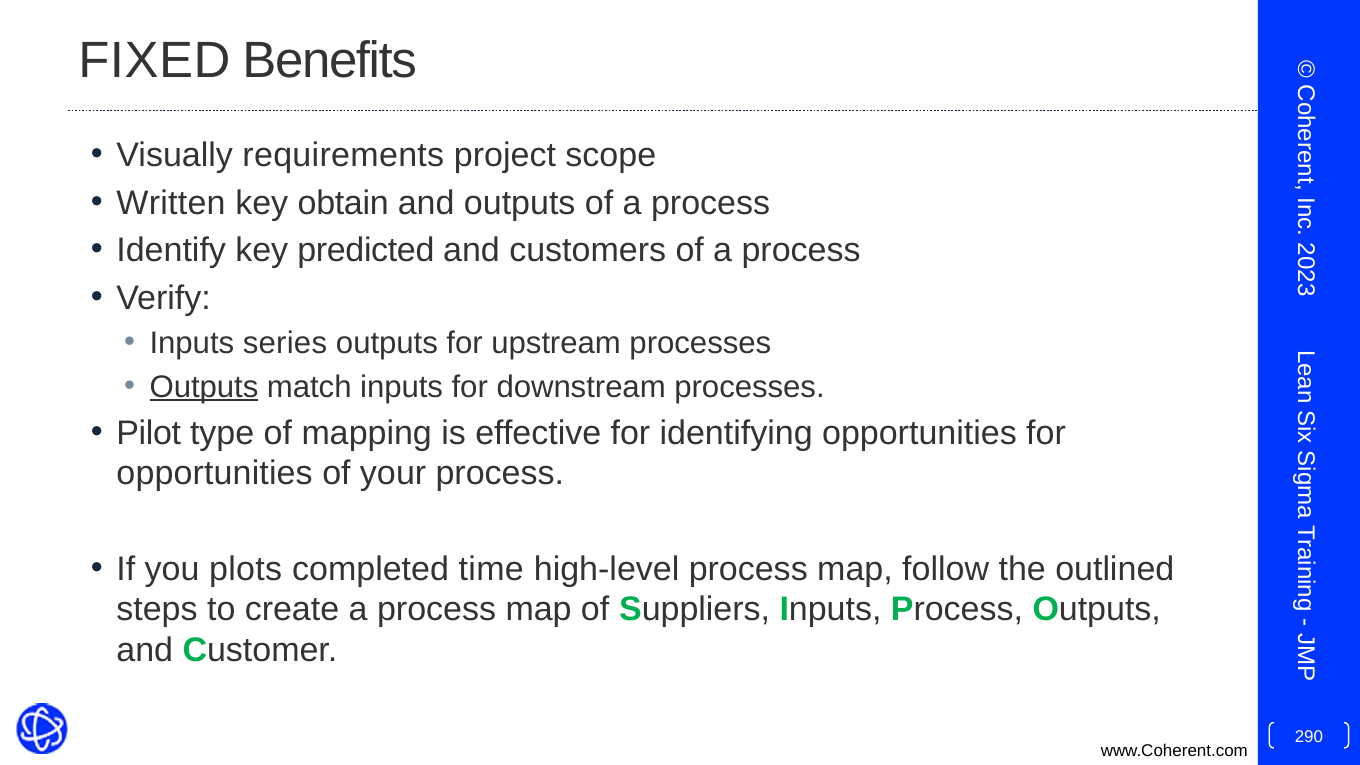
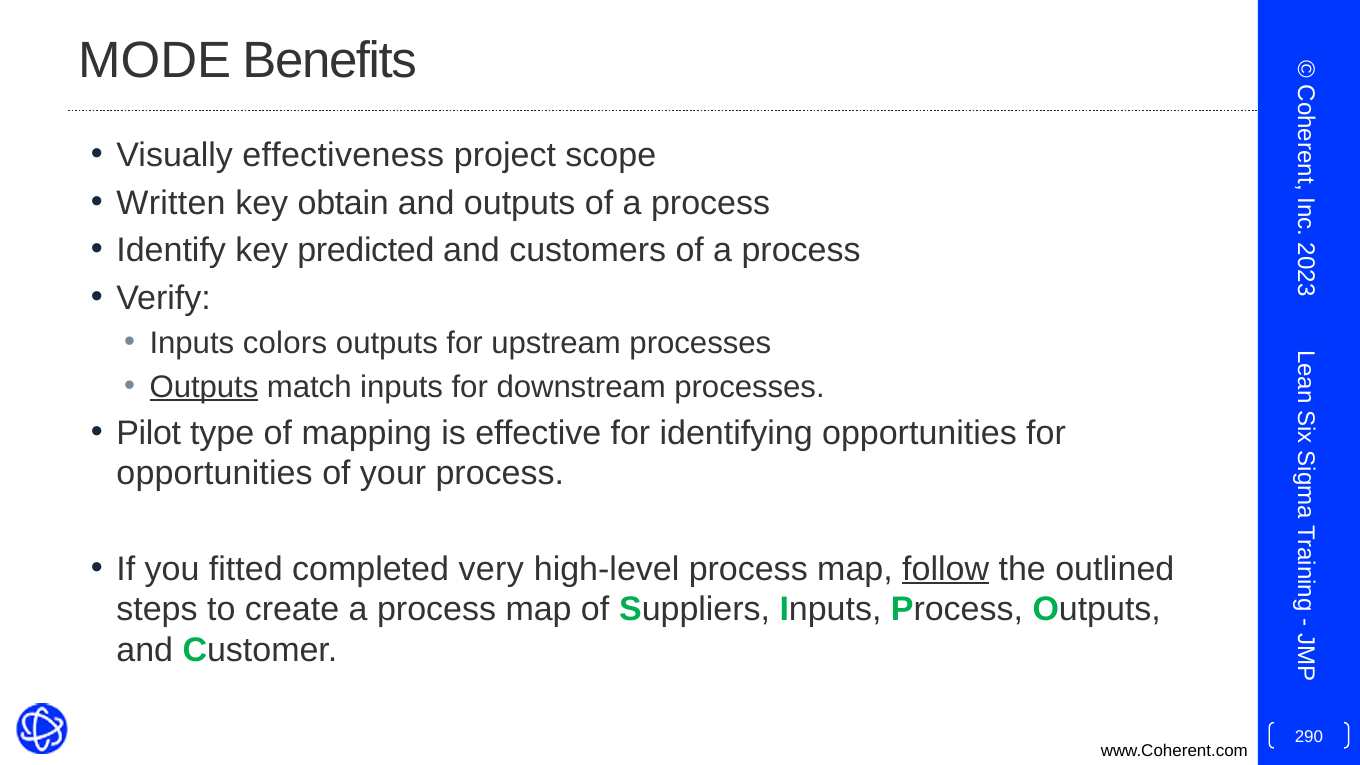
FIXED: FIXED -> MODE
requirements: requirements -> effectiveness
series: series -> colors
plots: plots -> fitted
time: time -> very
follow underline: none -> present
